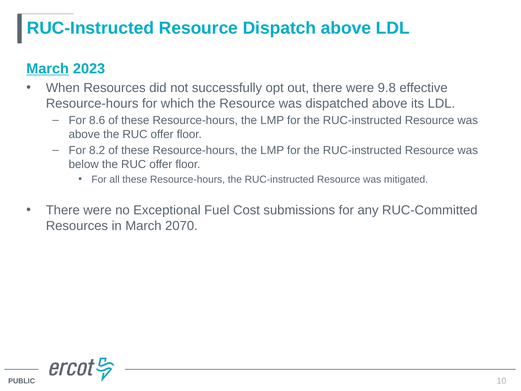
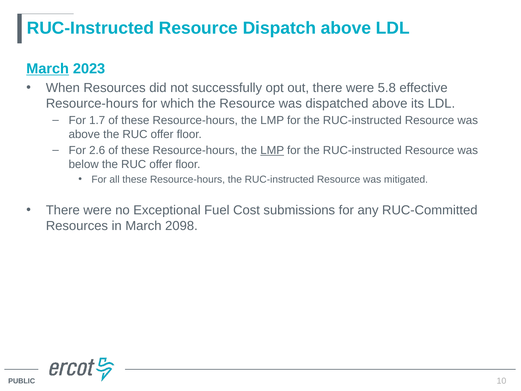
9.8: 9.8 -> 5.8
8.6: 8.6 -> 1.7
8.2: 8.2 -> 2.6
LMP at (272, 150) underline: none -> present
2070: 2070 -> 2098
